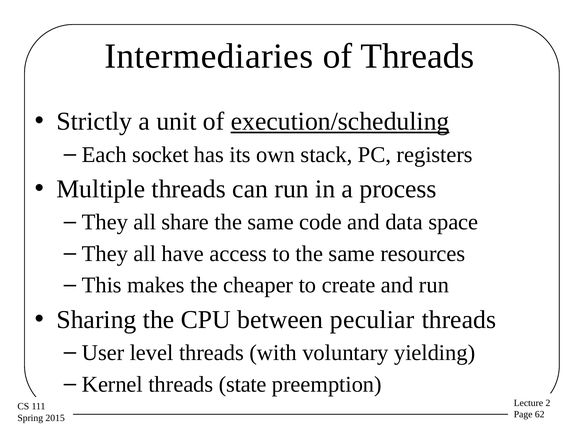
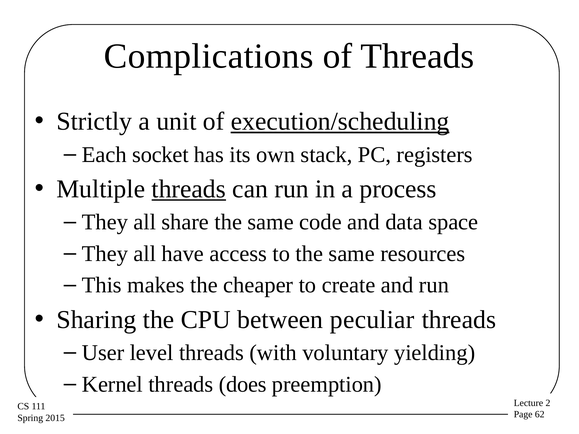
Intermediaries: Intermediaries -> Complications
threads at (189, 189) underline: none -> present
state: state -> does
